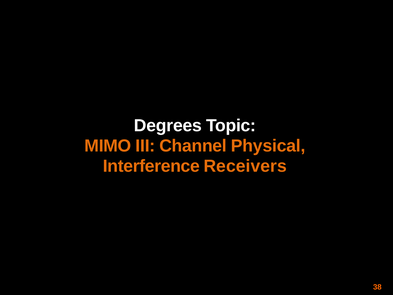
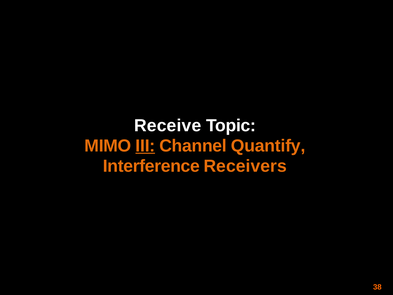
Degrees: Degrees -> Receive
III underline: none -> present
Physical: Physical -> Quantify
